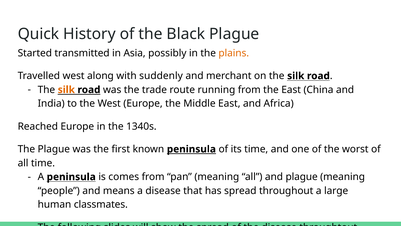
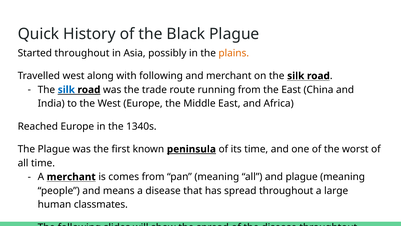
Started transmitted: transmitted -> throughout
with suddenly: suddenly -> following
silk at (66, 90) colour: orange -> blue
A peninsula: peninsula -> merchant
